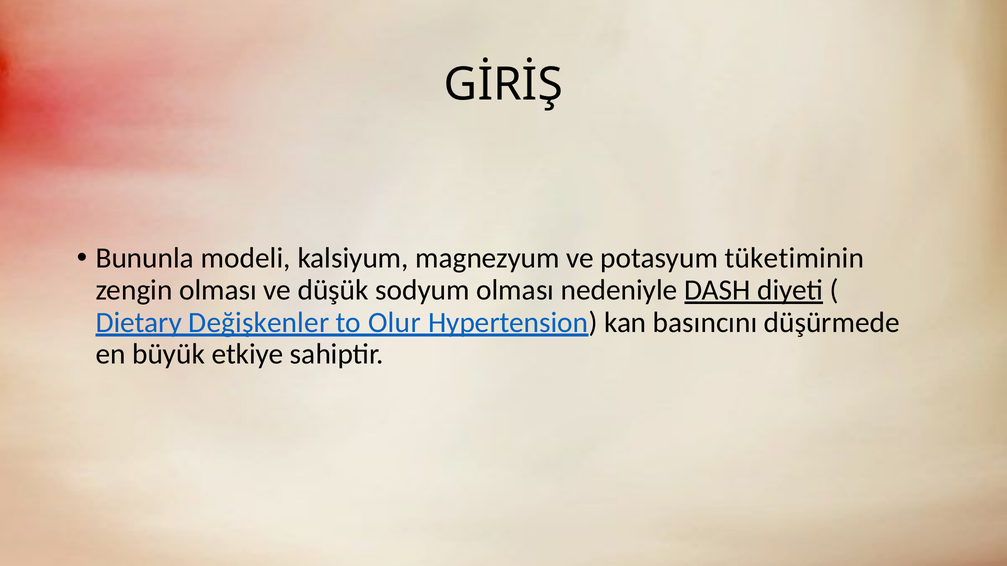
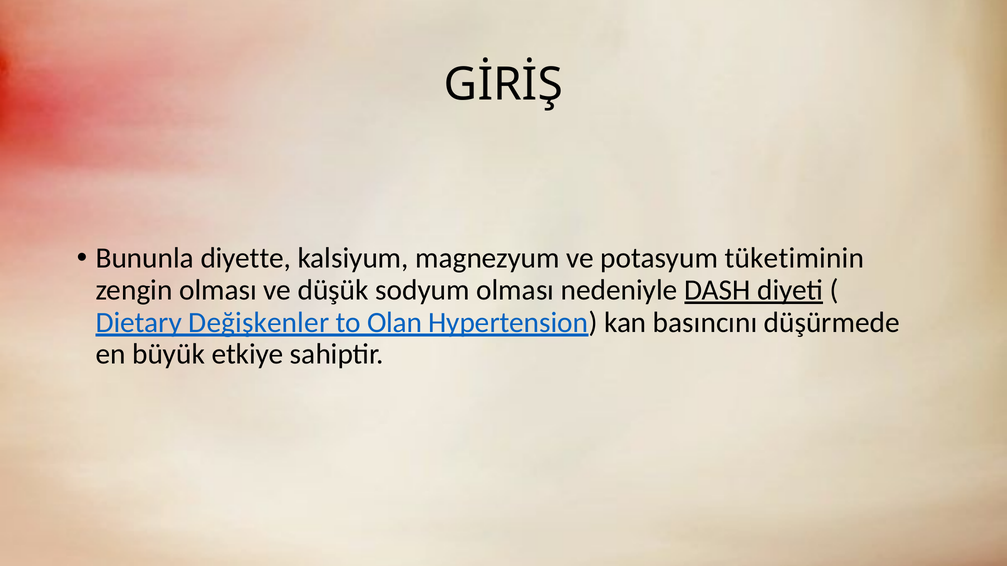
modeli: modeli -> diyette
Olur: Olur -> Olan
